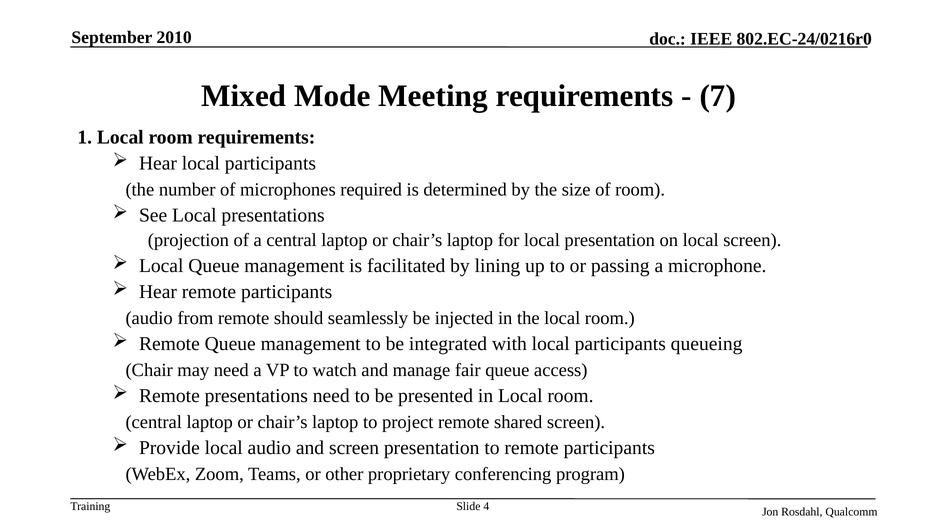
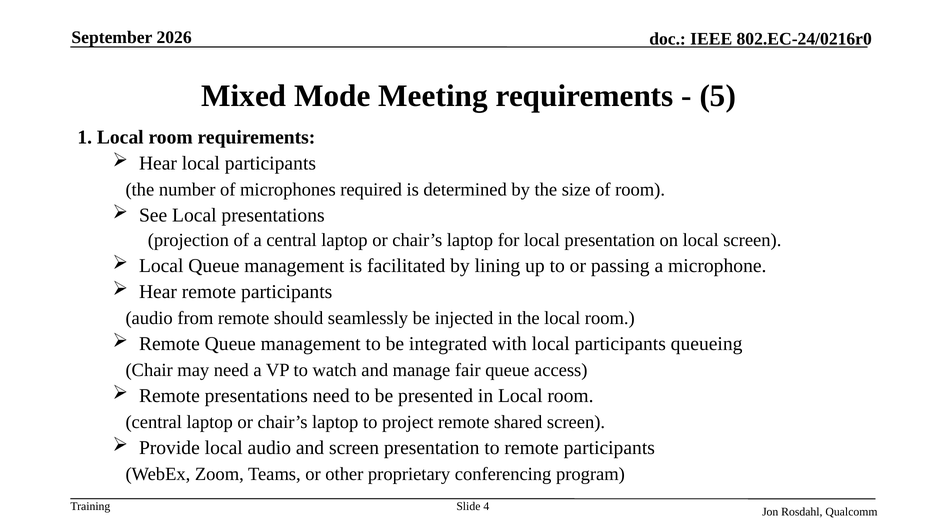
2010: 2010 -> 2026
7: 7 -> 5
